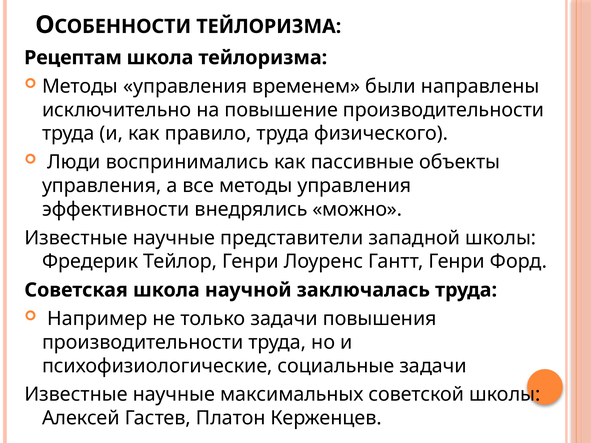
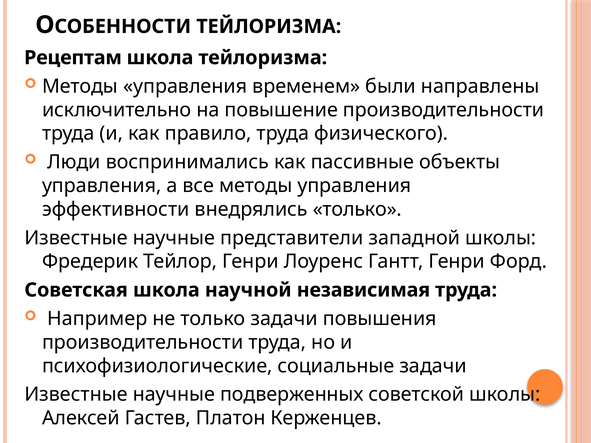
внедрялись можно: можно -> только
заключалась: заключалась -> независимая
максимальных: максимальных -> подверженных
